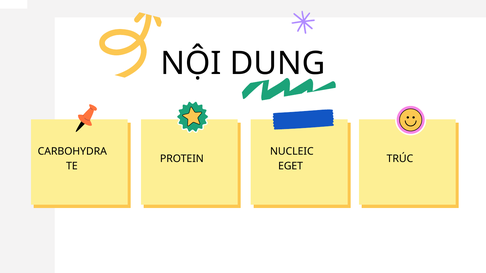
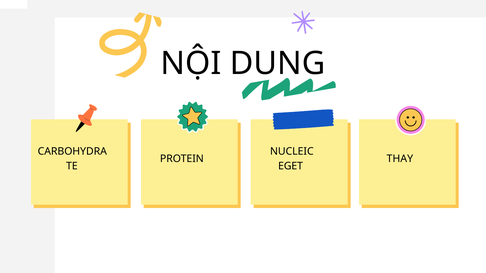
TRÚC: TRÚC -> THAY
